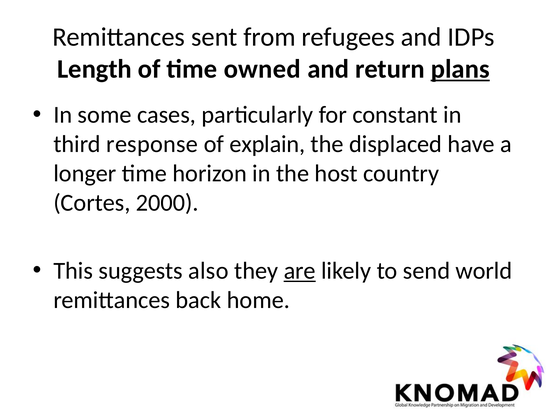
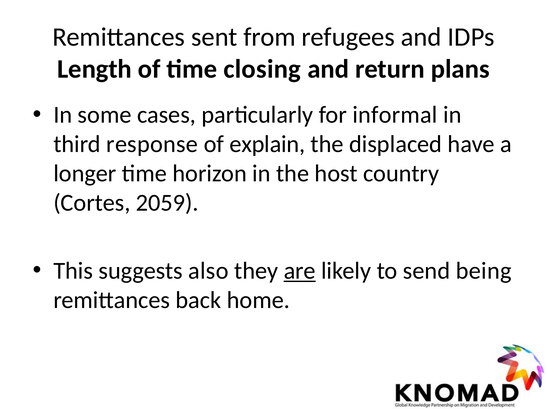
owned: owned -> closing
plans underline: present -> none
constant: constant -> informal
2000: 2000 -> 2059
world: world -> being
